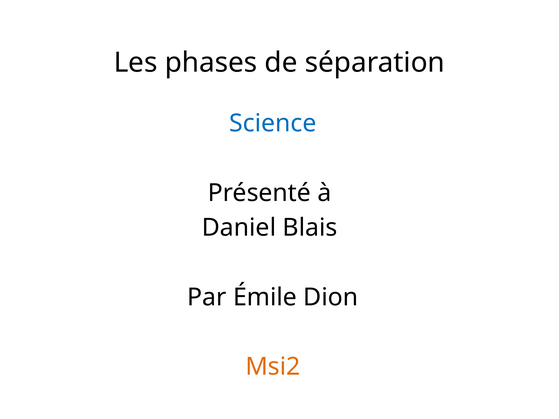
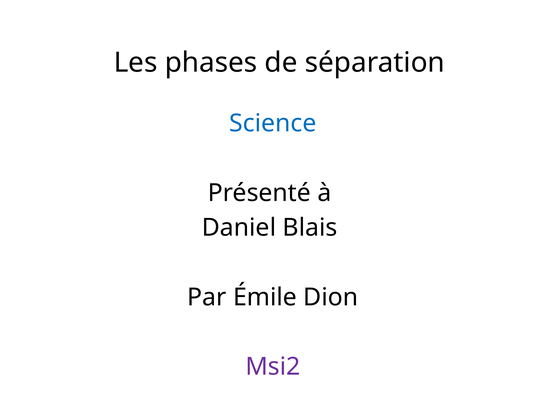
Msi2 colour: orange -> purple
